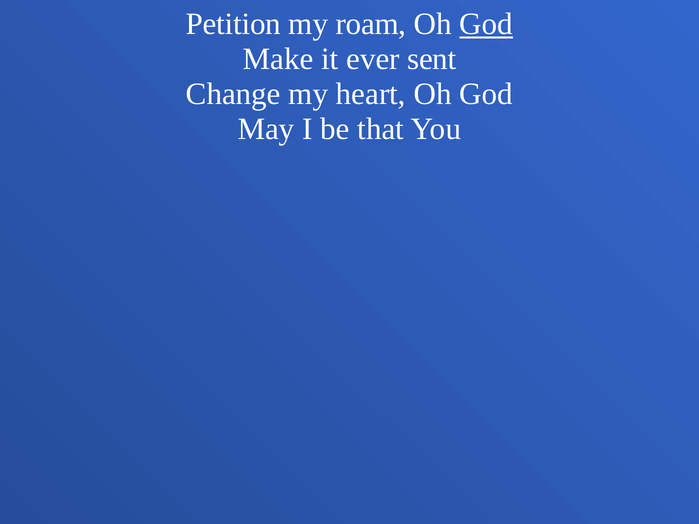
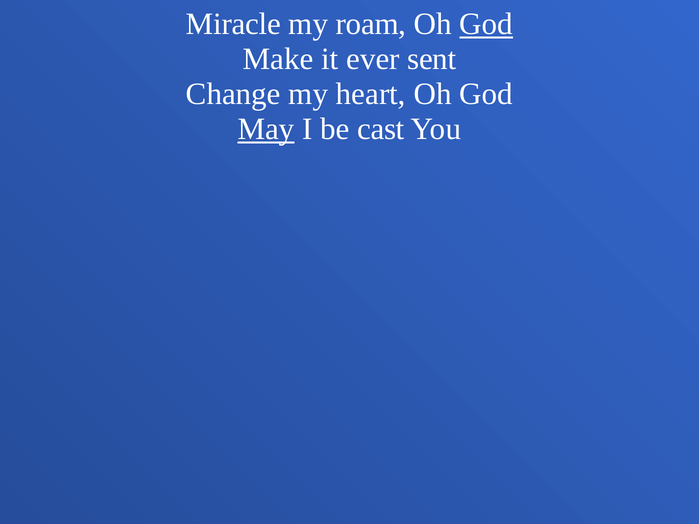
Petition: Petition -> Miracle
May underline: none -> present
that: that -> cast
